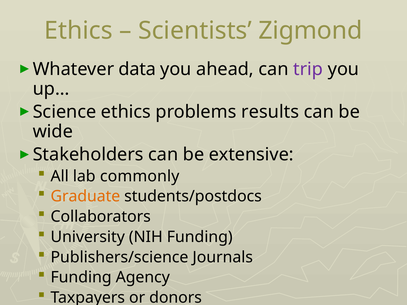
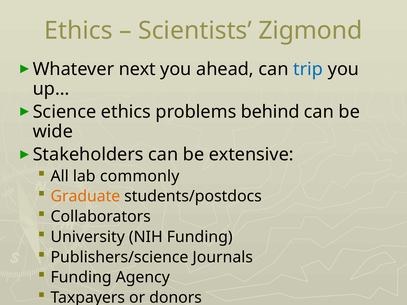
data: data -> next
trip colour: purple -> blue
results: results -> behind
